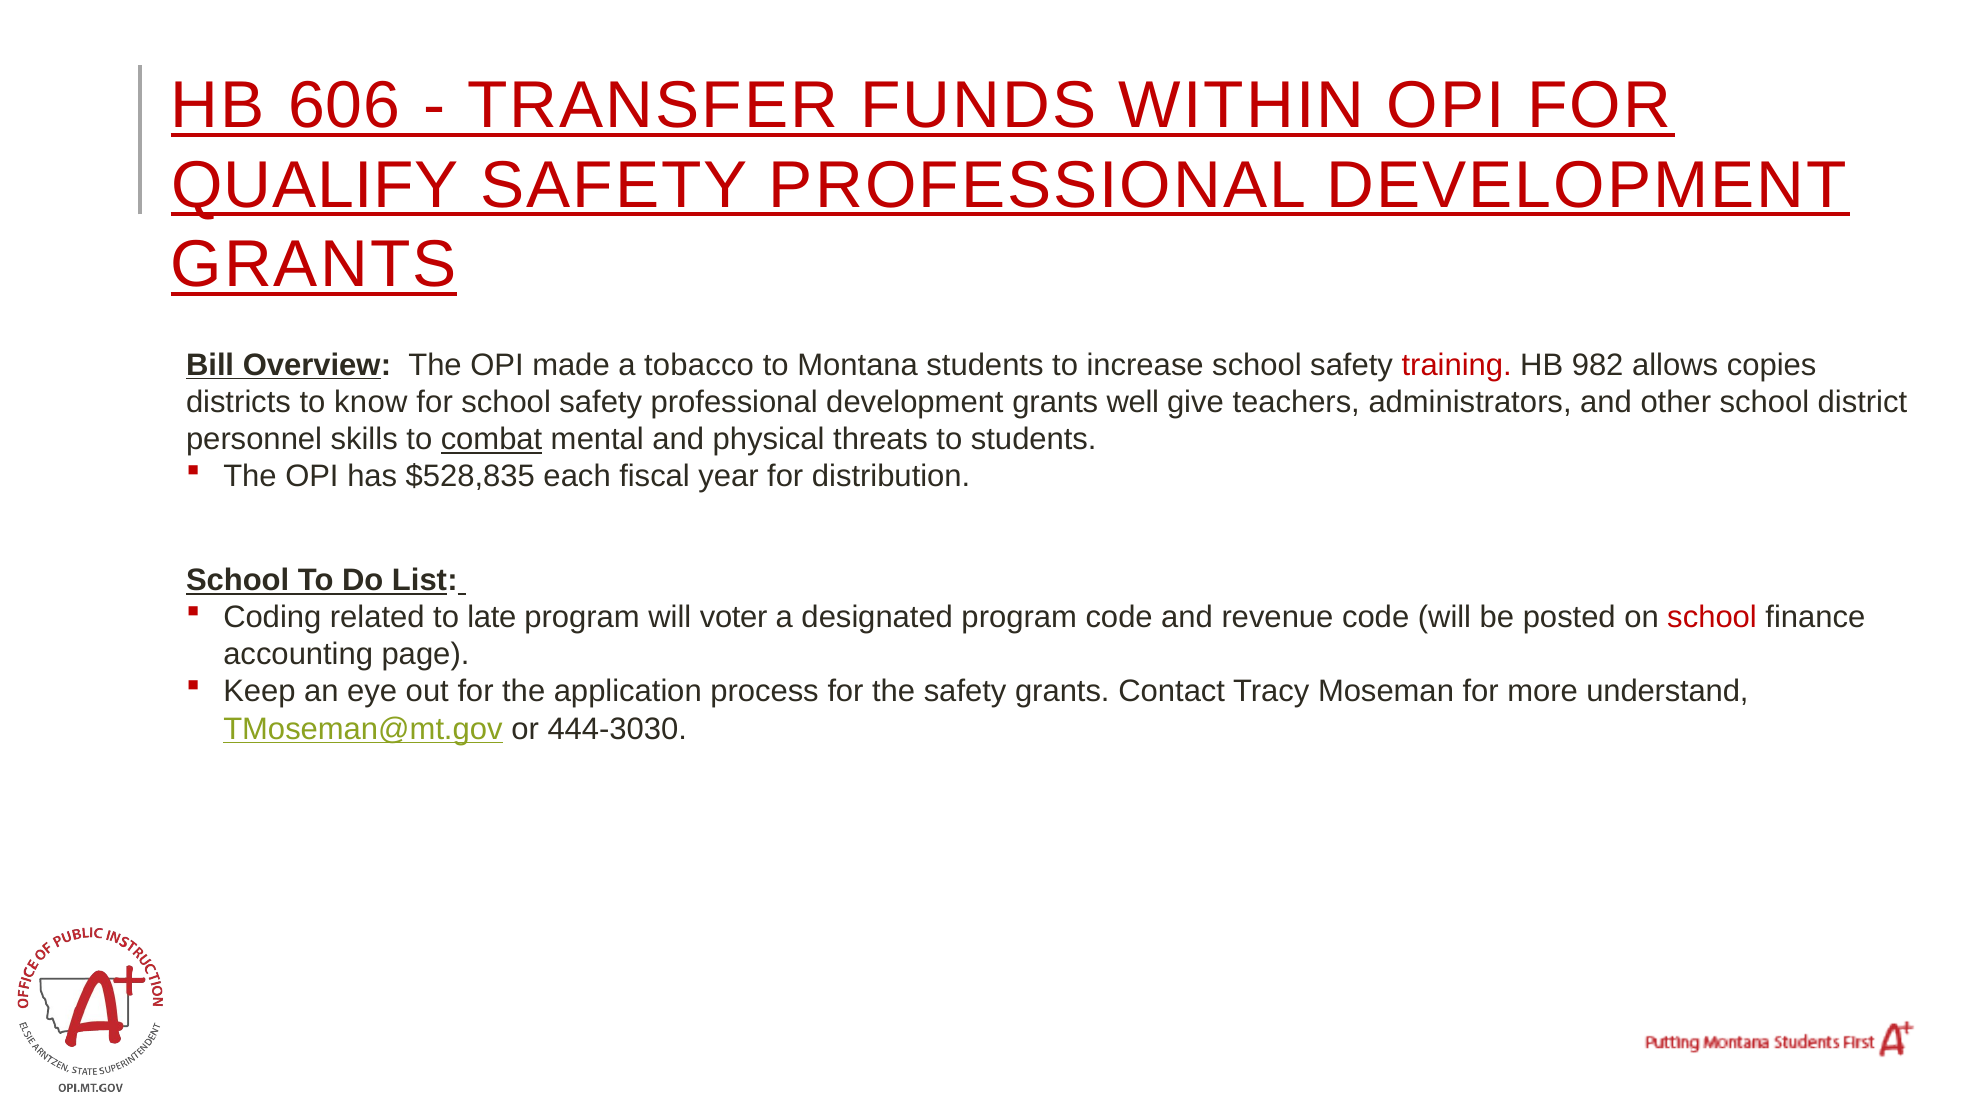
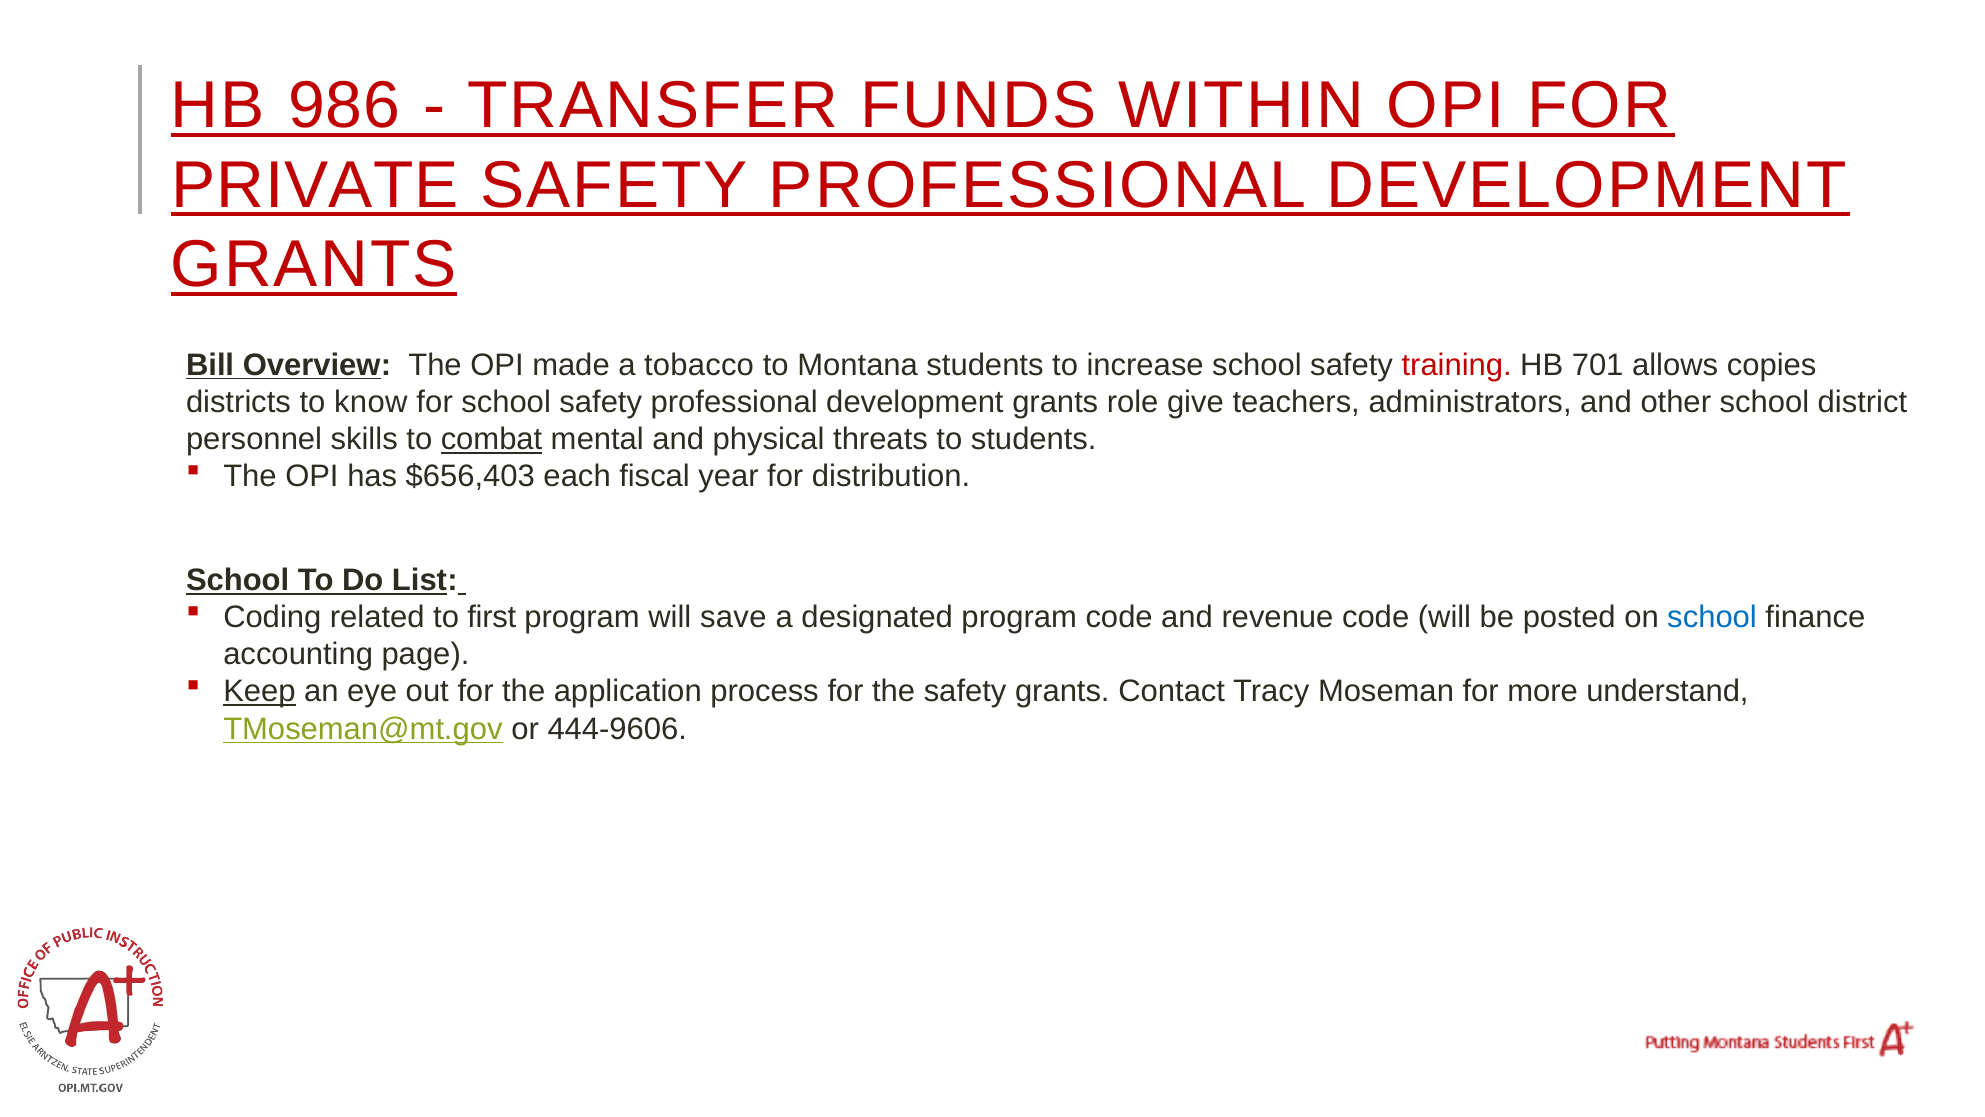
606: 606 -> 986
QUALIFY: QUALIFY -> PRIVATE
982: 982 -> 701
well: well -> role
$528,835: $528,835 -> $656,403
late: late -> first
voter: voter -> save
school at (1712, 617) colour: red -> blue
Keep underline: none -> present
444-3030: 444-3030 -> 444-9606
